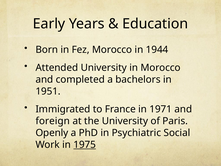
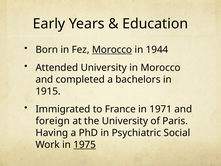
Morocco at (112, 50) underline: none -> present
1951: 1951 -> 1915
Openly: Openly -> Having
